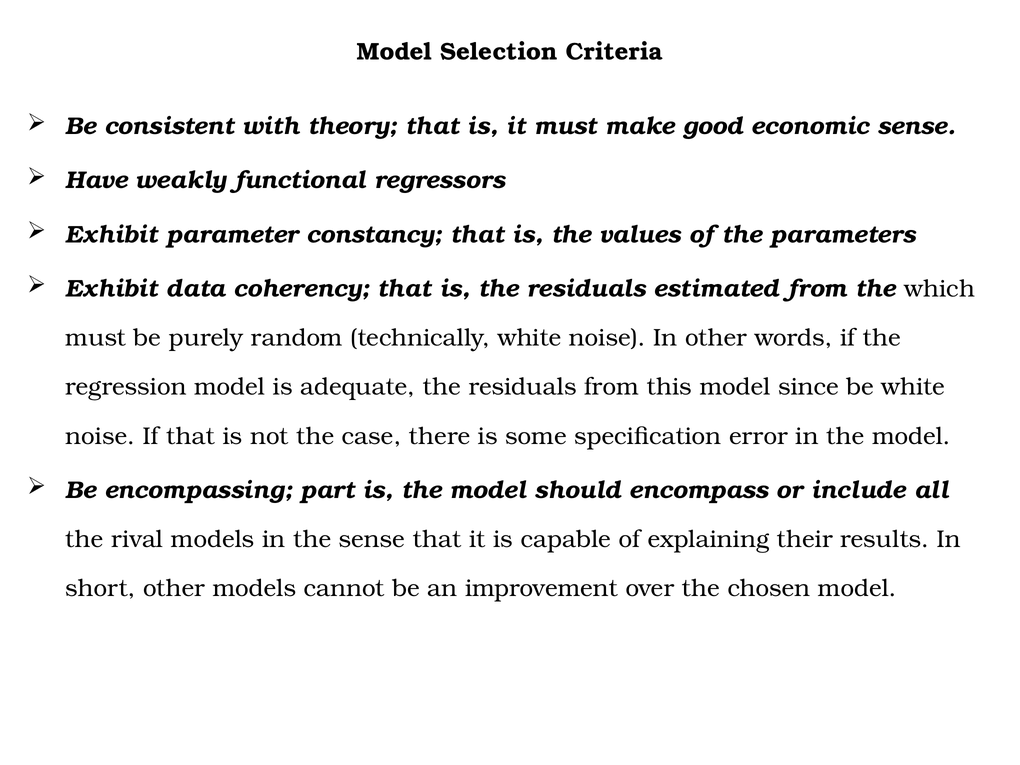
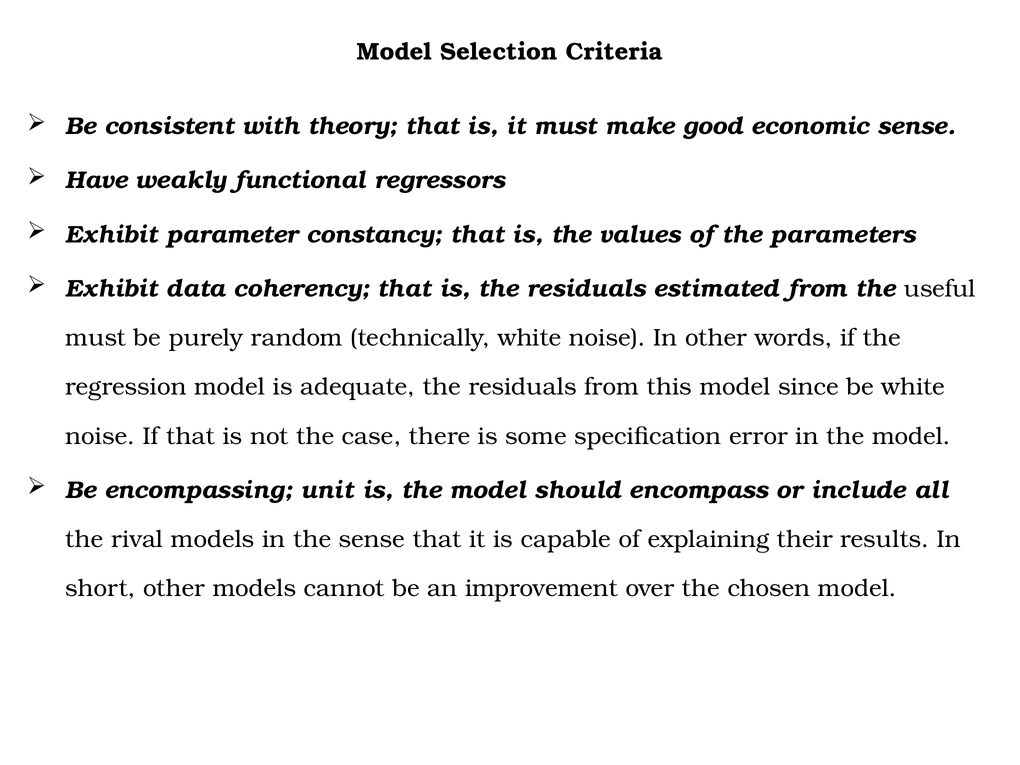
which: which -> useful
part: part -> unit
